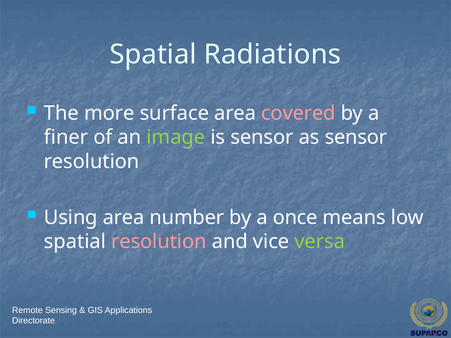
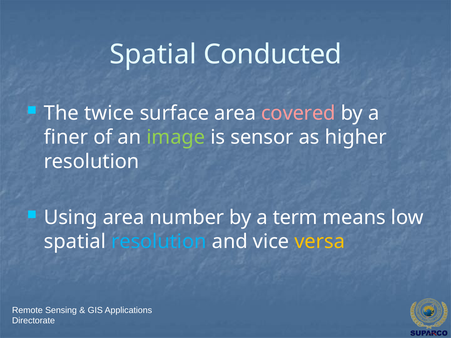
Radiations: Radiations -> Conducted
more: more -> twice
as sensor: sensor -> higher
once: once -> term
resolution at (159, 242) colour: pink -> light blue
versa colour: light green -> yellow
